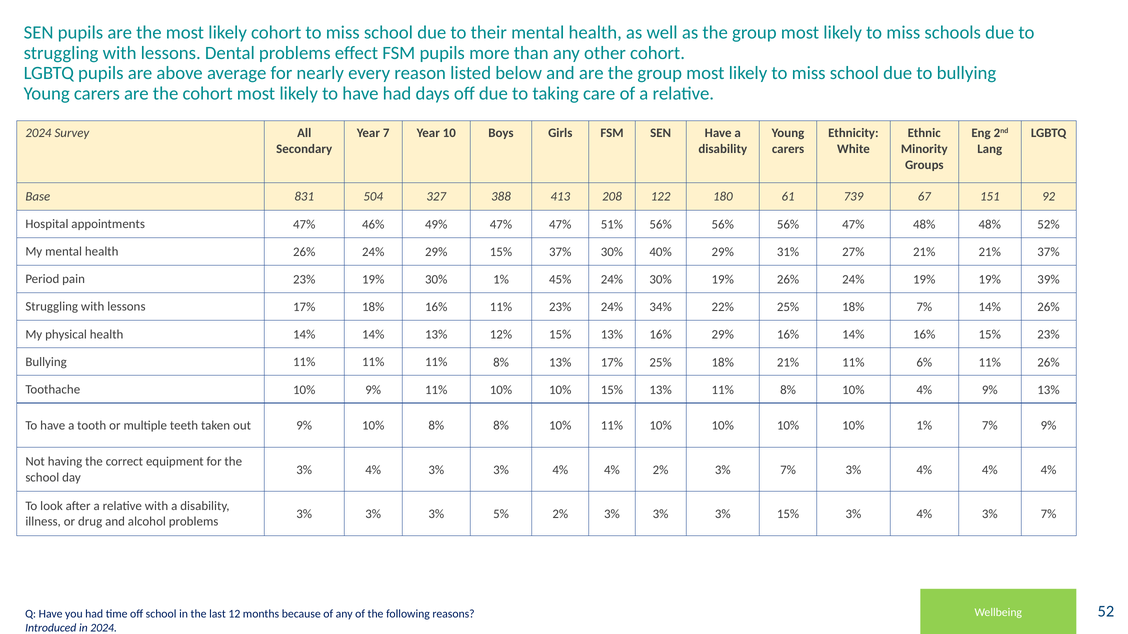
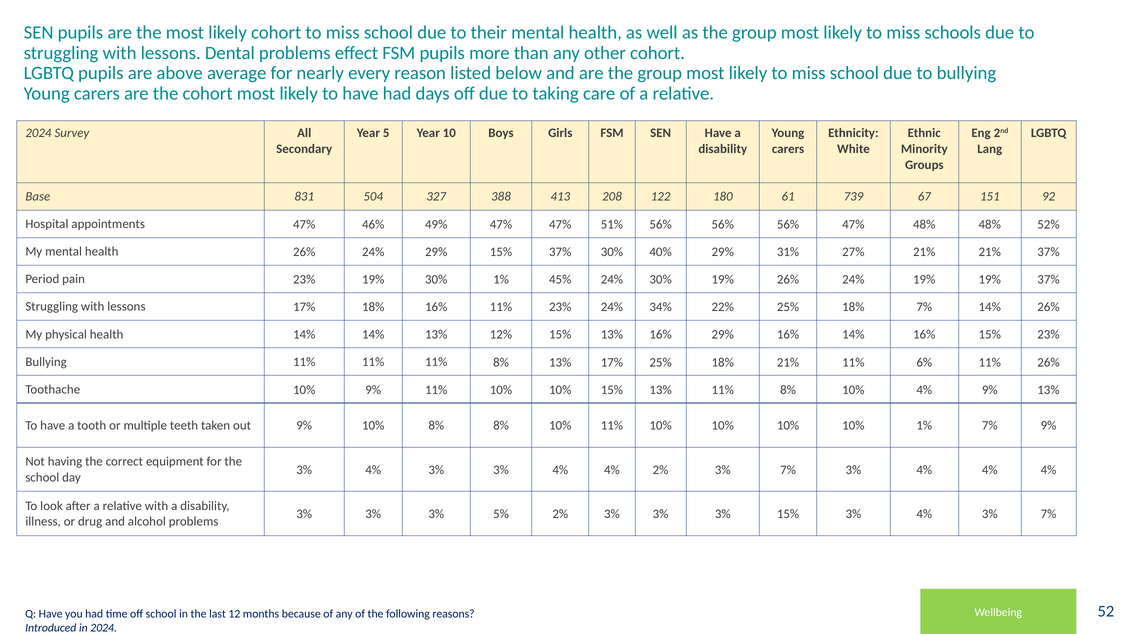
7: 7 -> 5
19% 39%: 39% -> 37%
